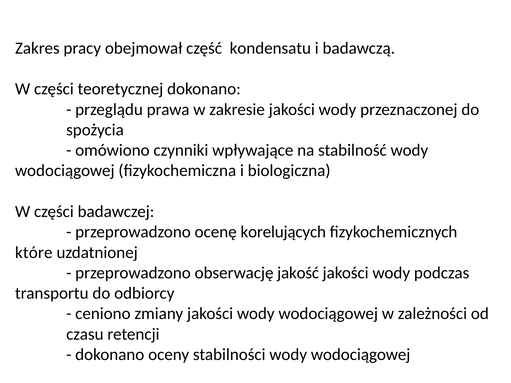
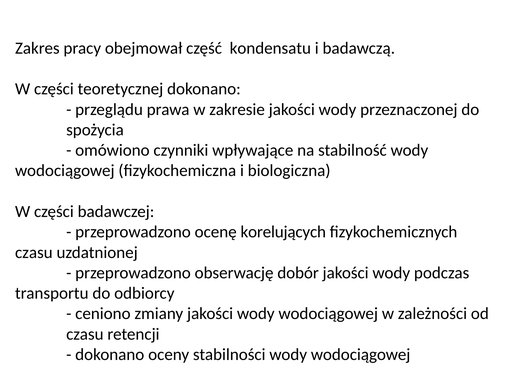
które at (34, 253): które -> czasu
jakość: jakość -> dobór
